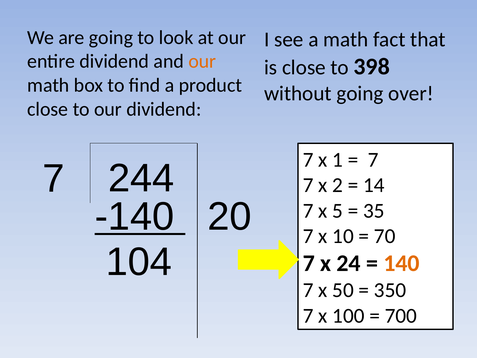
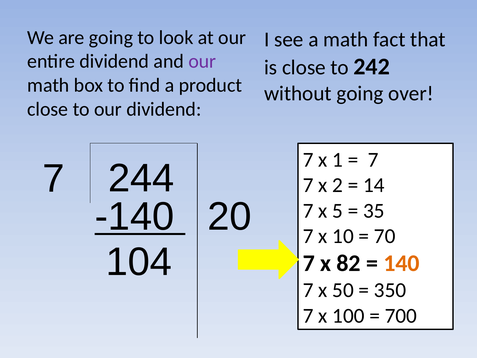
our at (202, 61) colour: orange -> purple
398: 398 -> 242
24: 24 -> 82
